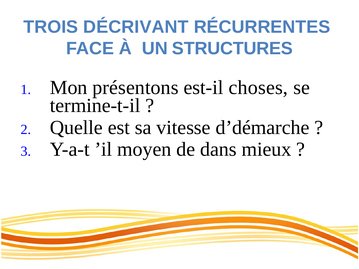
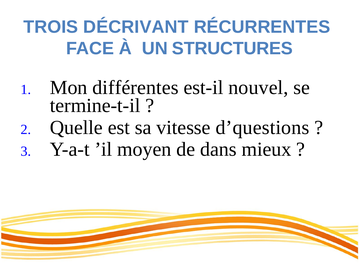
présentons: présentons -> différentes
choses: choses -> nouvel
d’démarche: d’démarche -> d’questions
